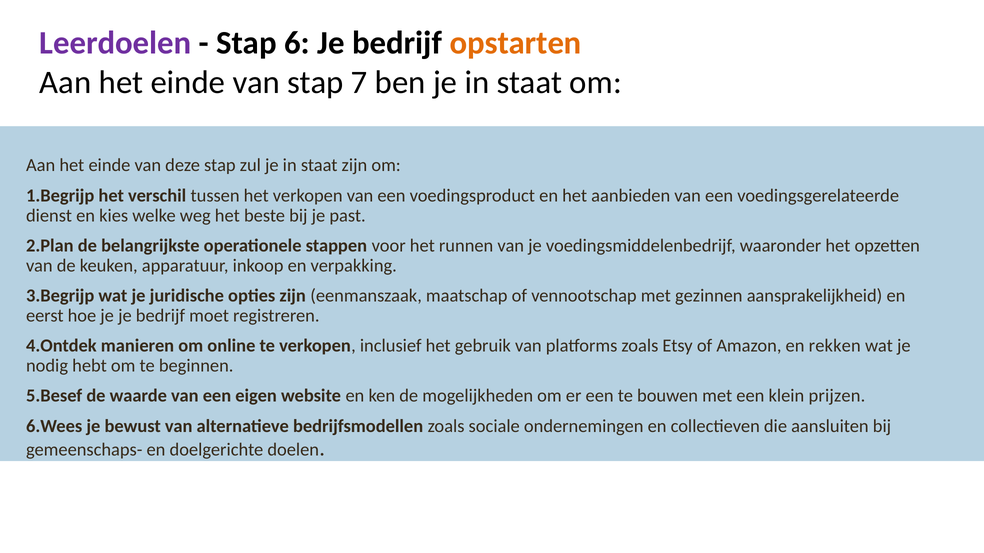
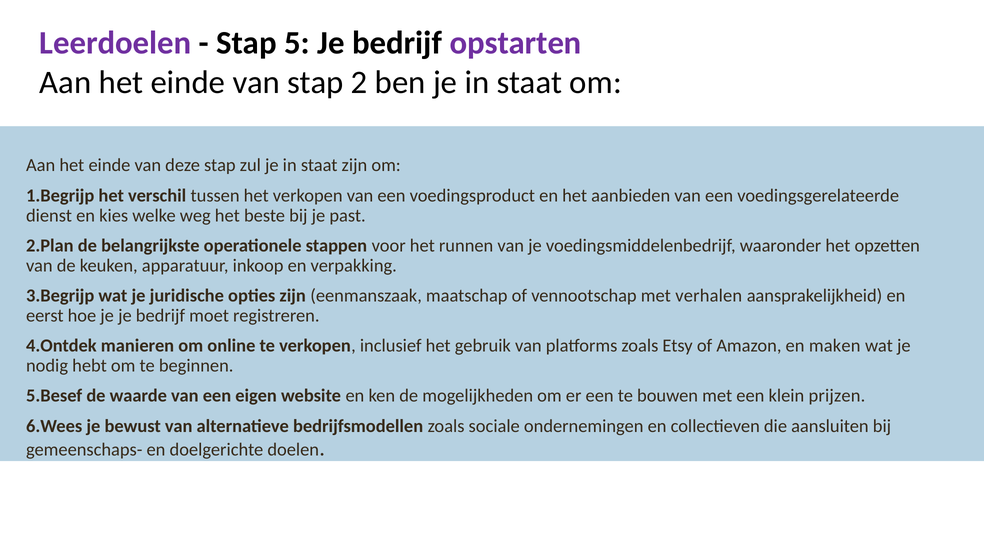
6: 6 -> 5
opstarten colour: orange -> purple
7: 7 -> 2
gezinnen: gezinnen -> verhalen
rekken: rekken -> maken
